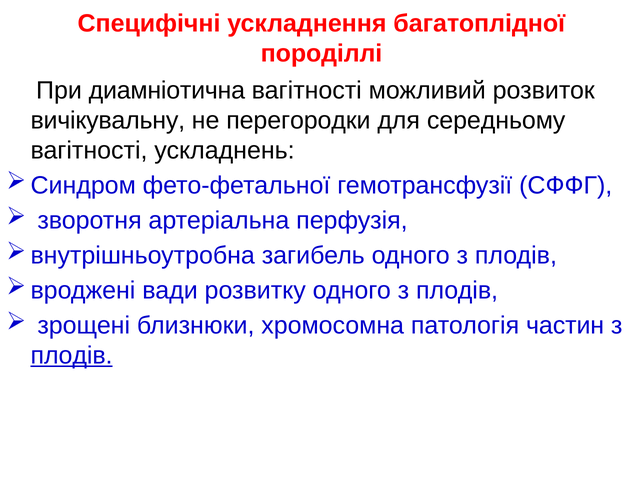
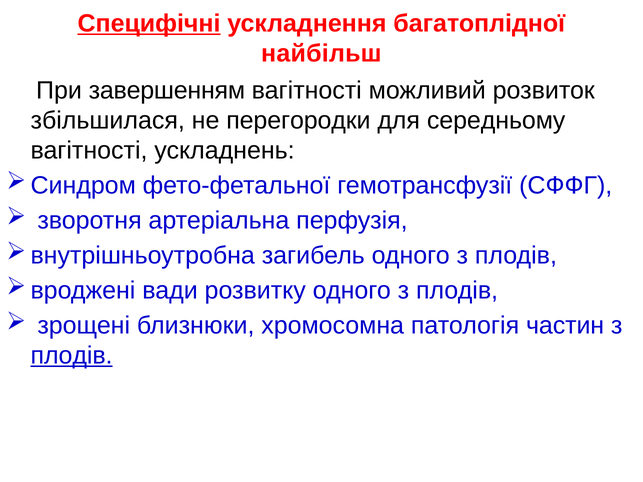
Специфічні underline: none -> present
породіллі: породіллі -> найбільш
диамніотична: диамніотична -> завершенням
вичікувальну: вичікувальну -> збільшилася
